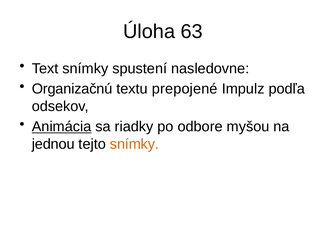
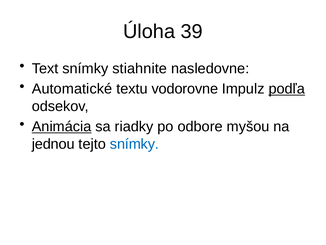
63: 63 -> 39
spustení: spustení -> stiahnite
Organizačnú: Organizačnú -> Automatické
prepojené: prepojené -> vodorovne
podľa underline: none -> present
snímky at (134, 144) colour: orange -> blue
